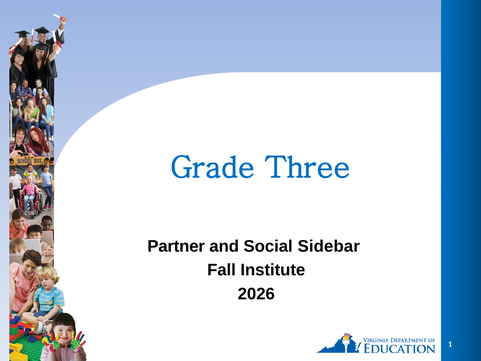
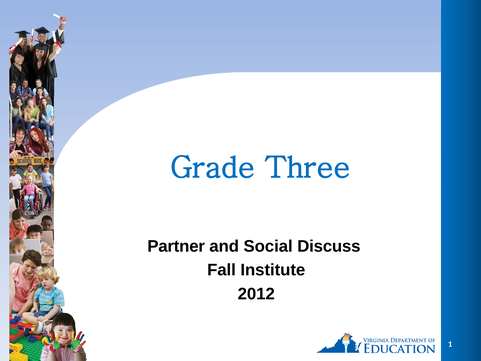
Sidebar: Sidebar -> Discuss
2026: 2026 -> 2012
